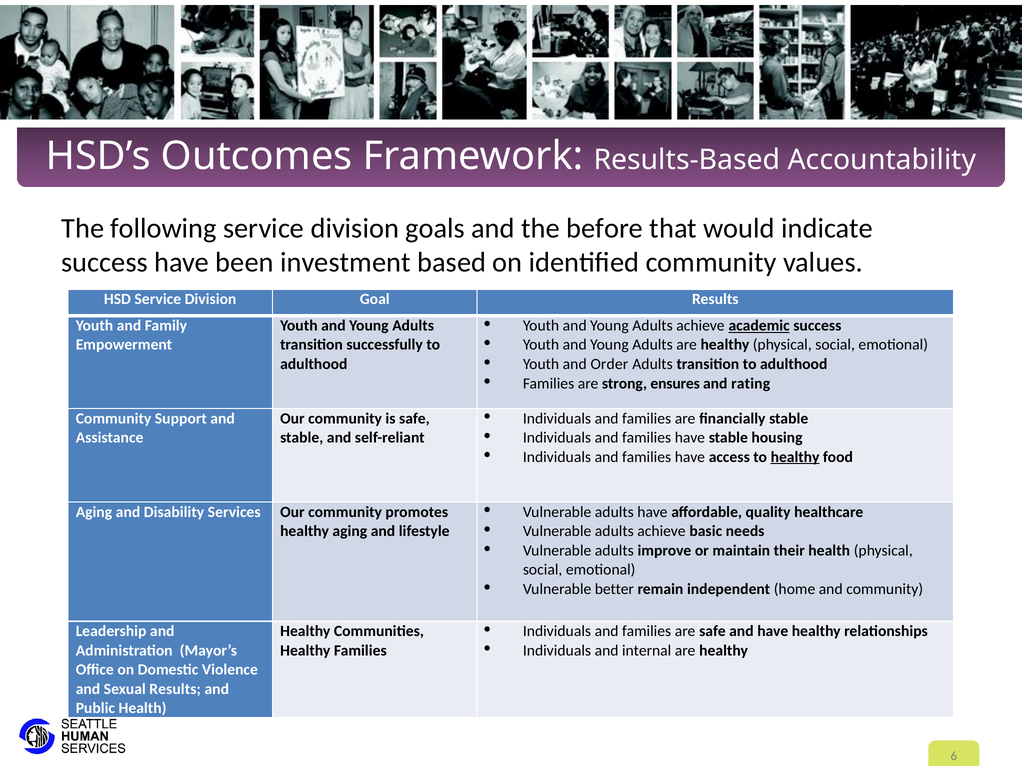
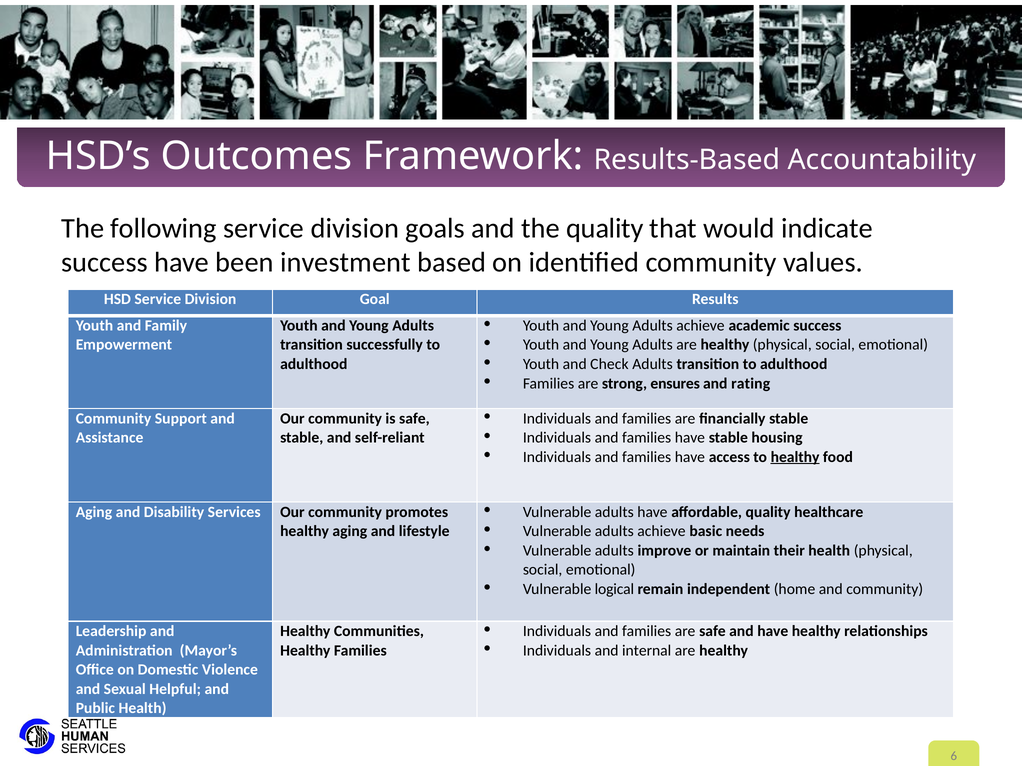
the before: before -> quality
academic underline: present -> none
Order: Order -> Check
better: better -> logical
Sexual Results: Results -> Helpful
